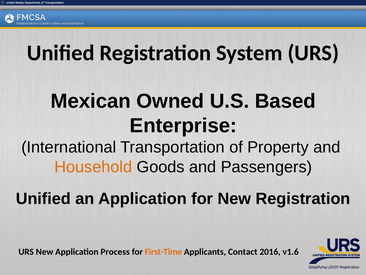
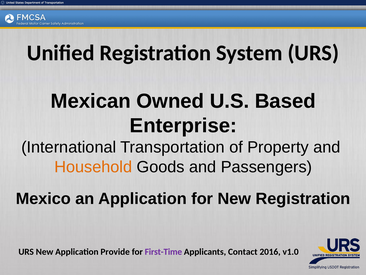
Unified at (43, 198): Unified -> Mexico
Process: Process -> Provide
First-Time colour: orange -> purple
v1.6: v1.6 -> v1.0
